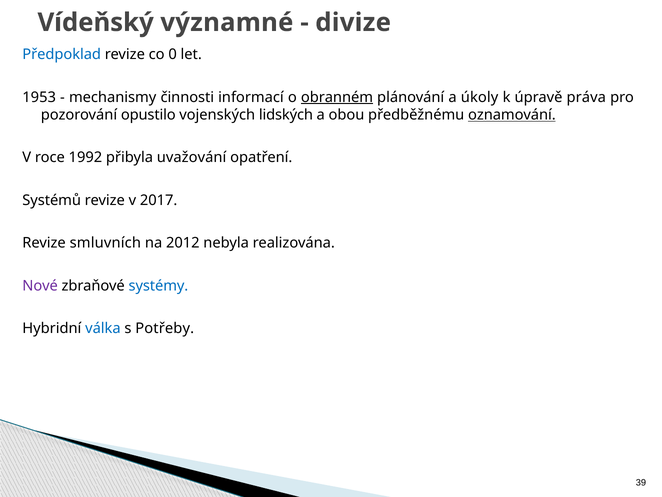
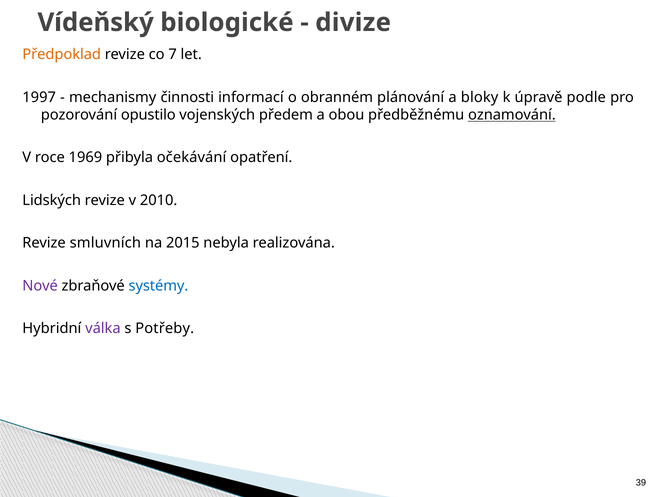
významné: významné -> biologické
Předpoklad colour: blue -> orange
0: 0 -> 7
1953: 1953 -> 1997
obranném underline: present -> none
úkoly: úkoly -> bloky
práva: práva -> podle
lidských: lidských -> předem
1992: 1992 -> 1969
uvažování: uvažování -> očekávání
Systémů: Systémů -> Lidských
2017: 2017 -> 2010
2012: 2012 -> 2015
válka colour: blue -> purple
